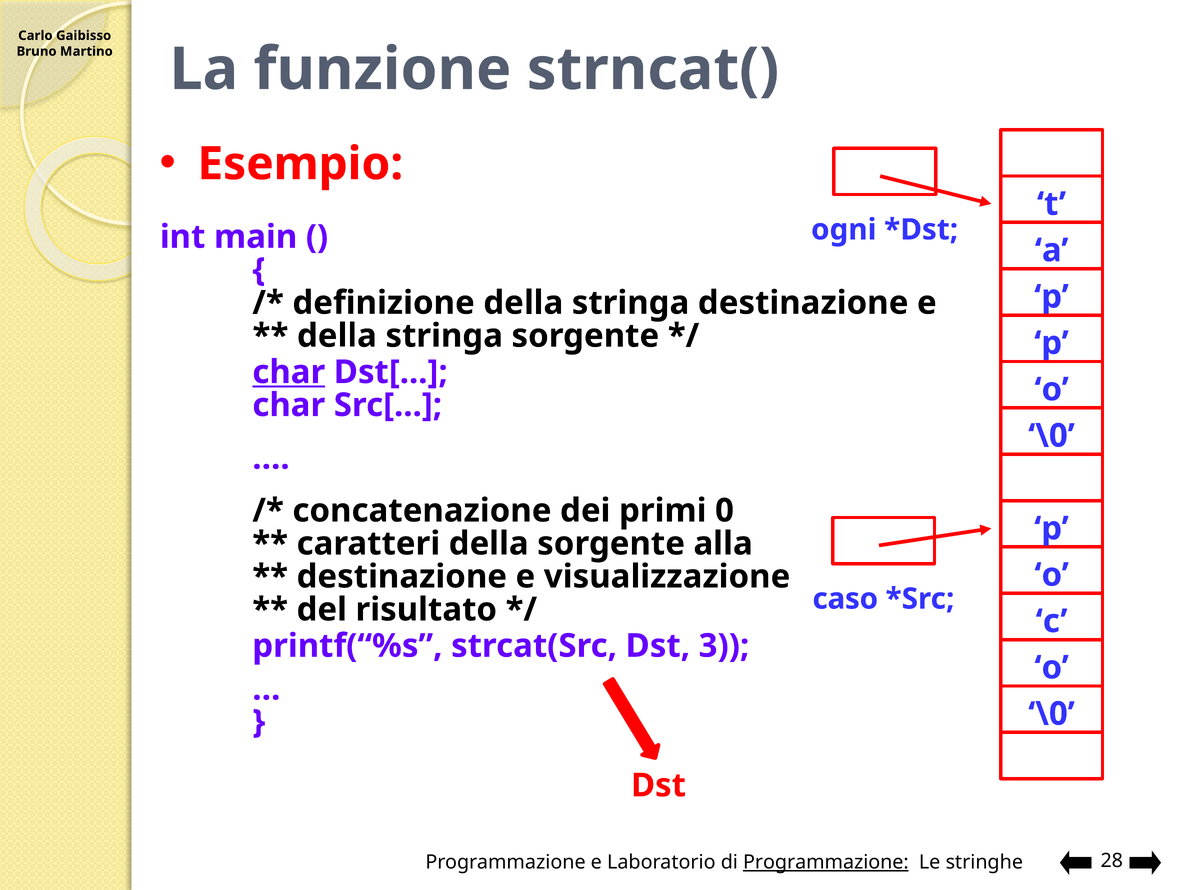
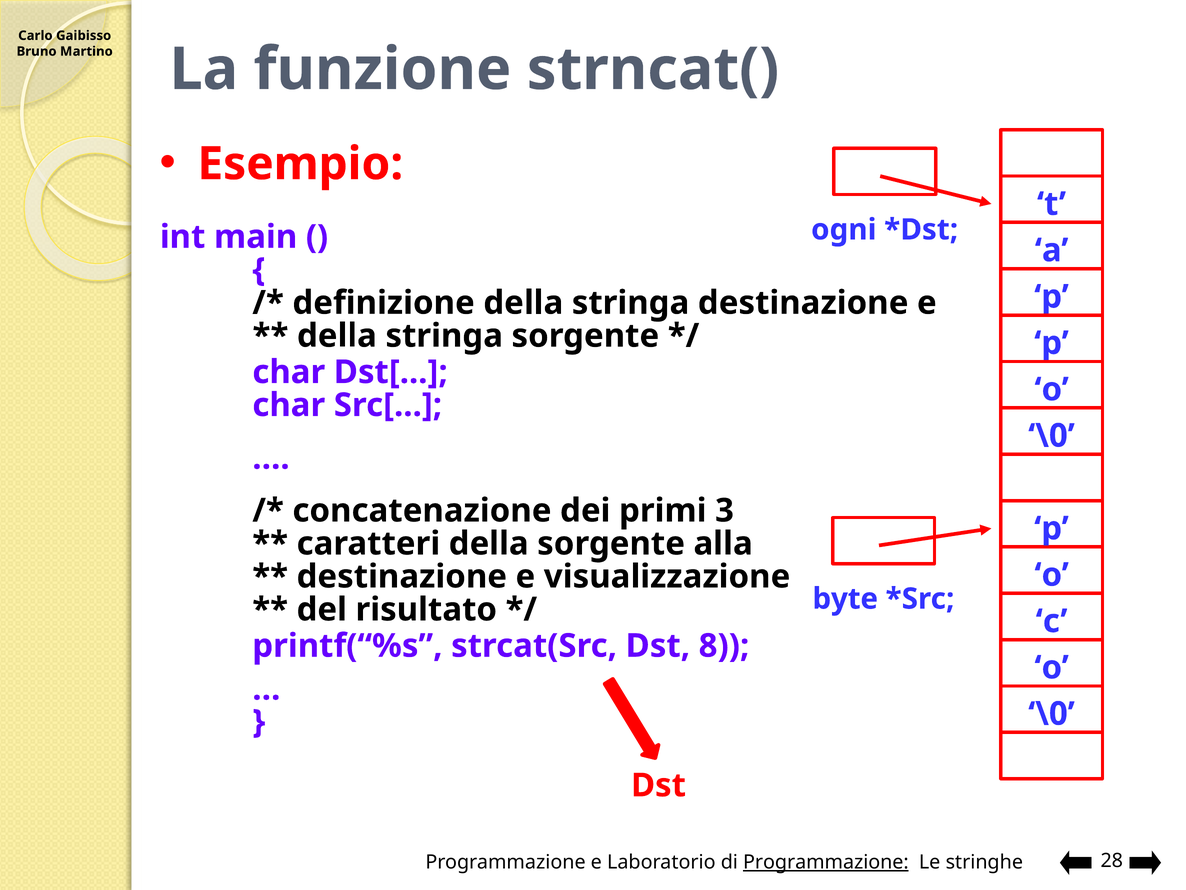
char at (289, 372) underline: present -> none
0: 0 -> 3
caso: caso -> byte
3: 3 -> 8
